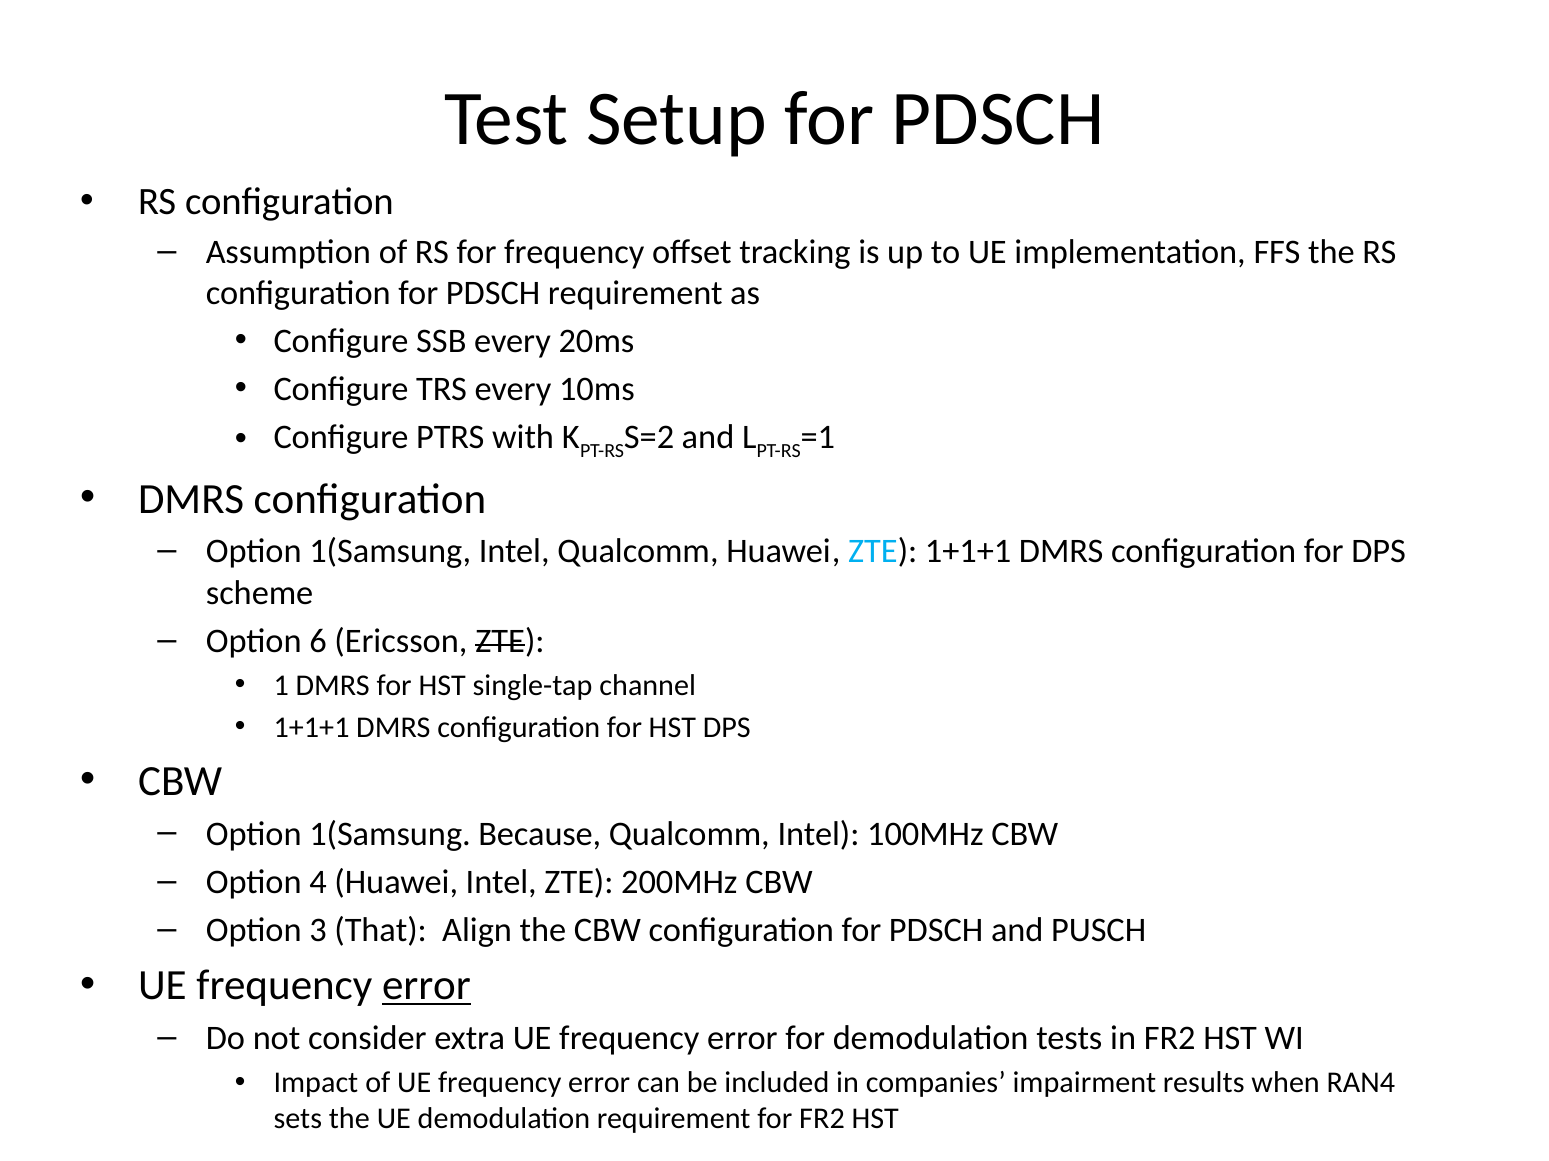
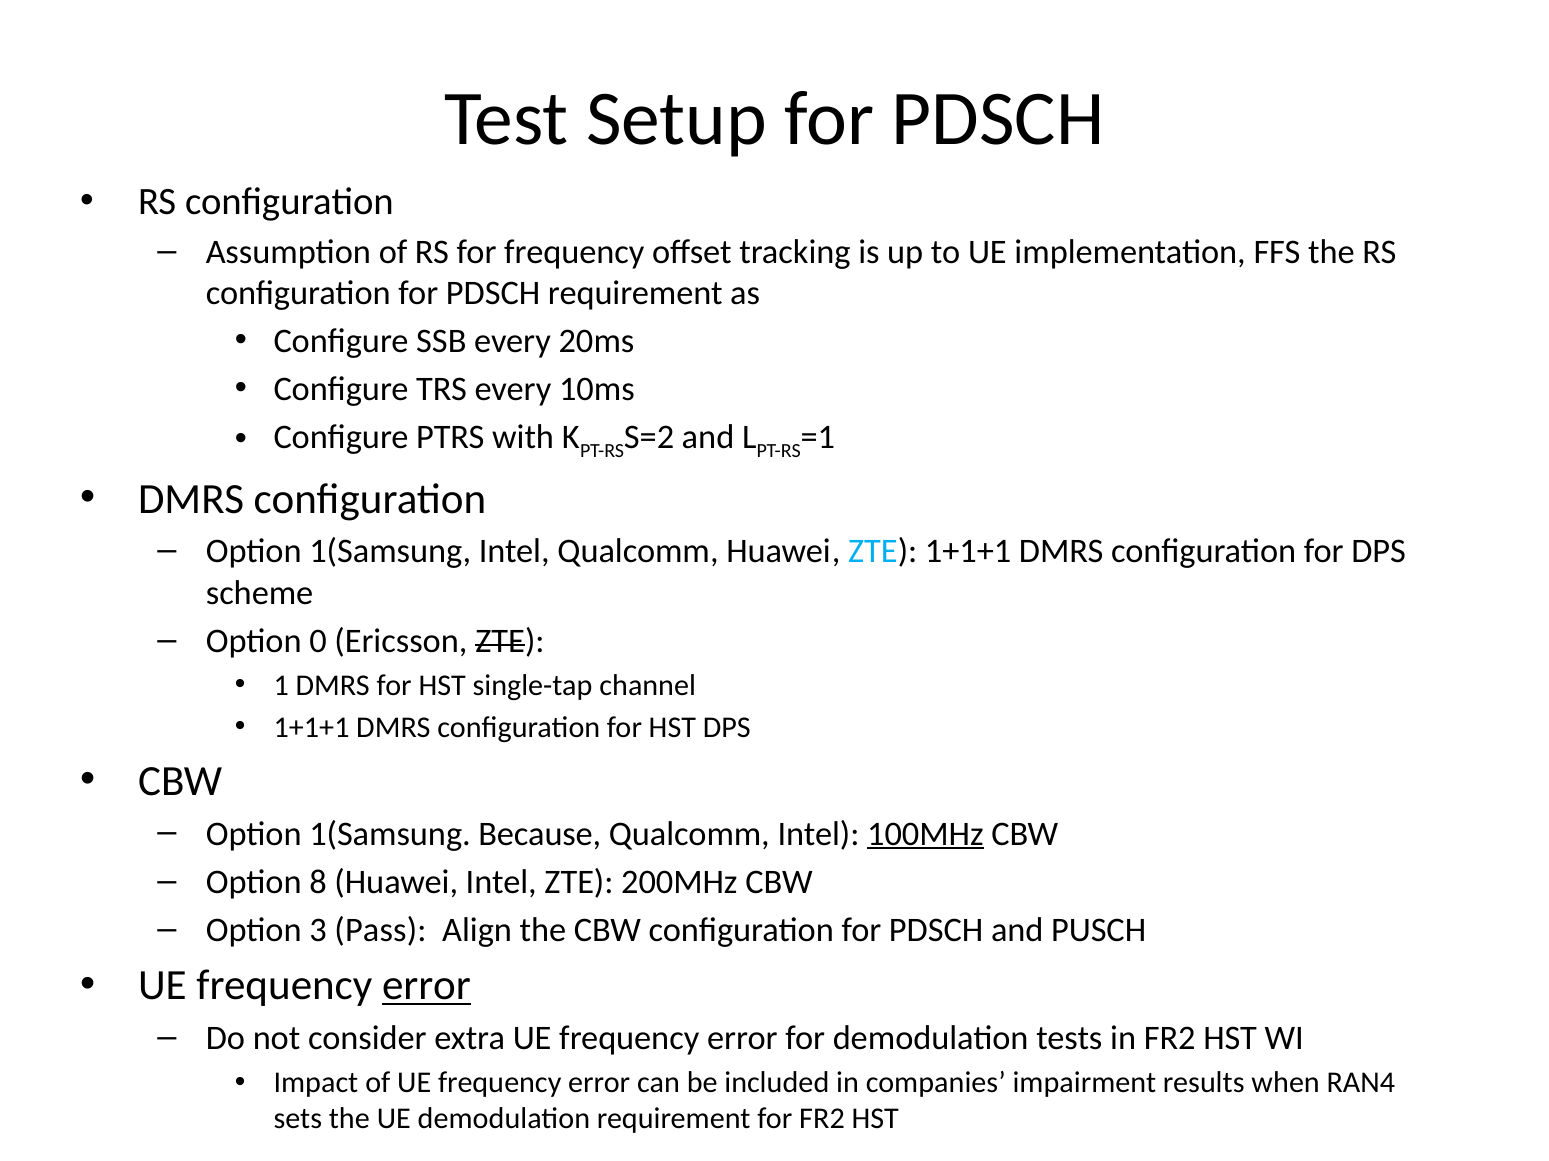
6: 6 -> 0
100MHz underline: none -> present
4: 4 -> 8
That: That -> Pass
